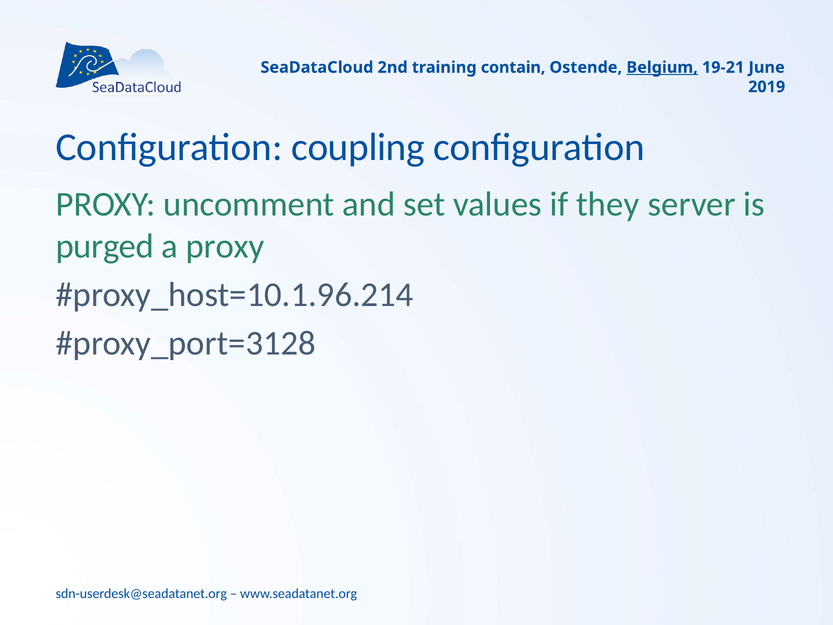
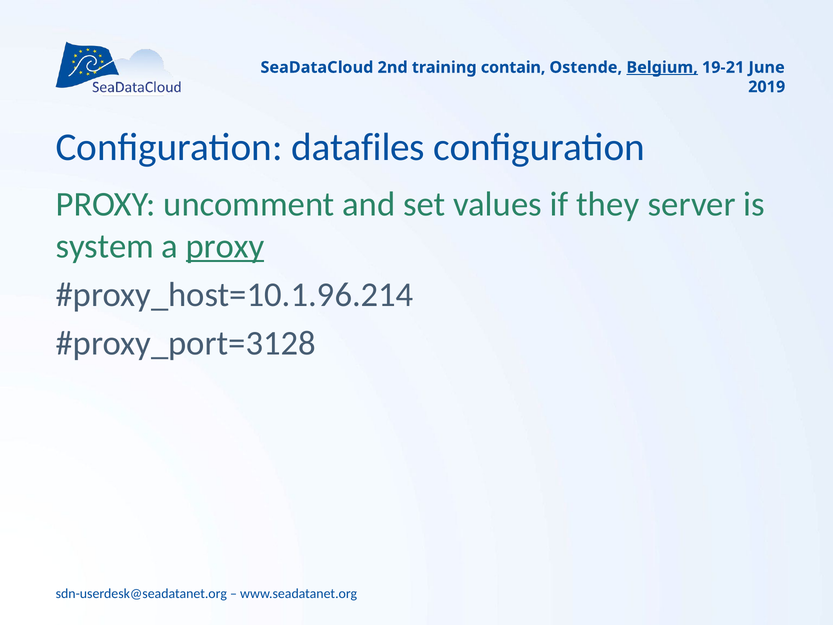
coupling: coupling -> datafiles
purged: purged -> system
proxy at (225, 246) underline: none -> present
